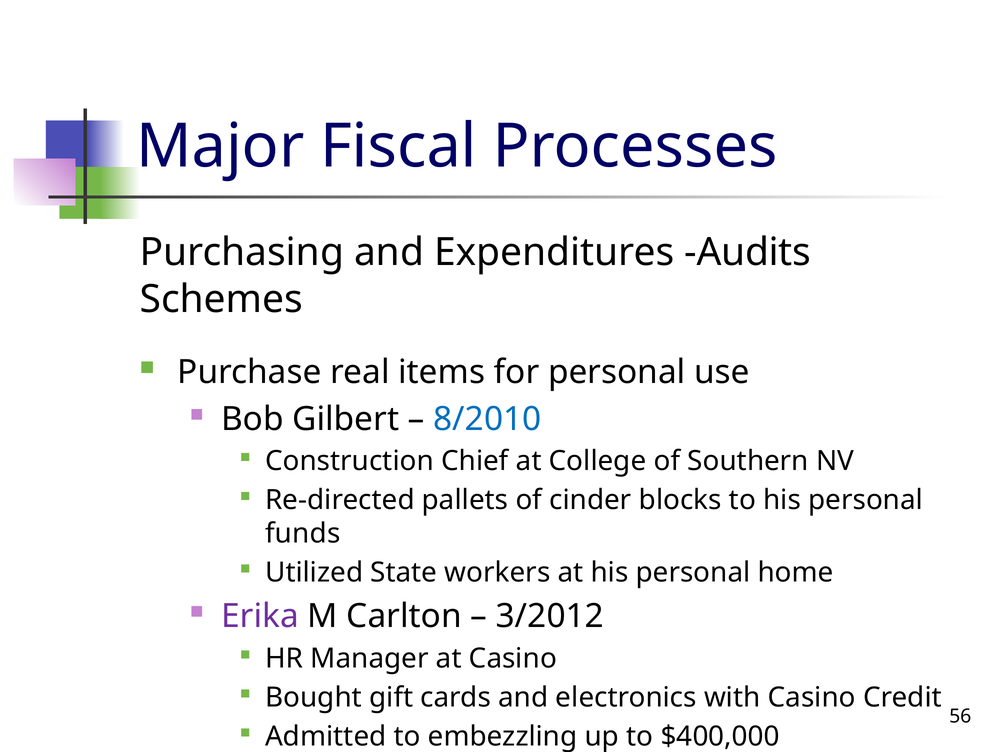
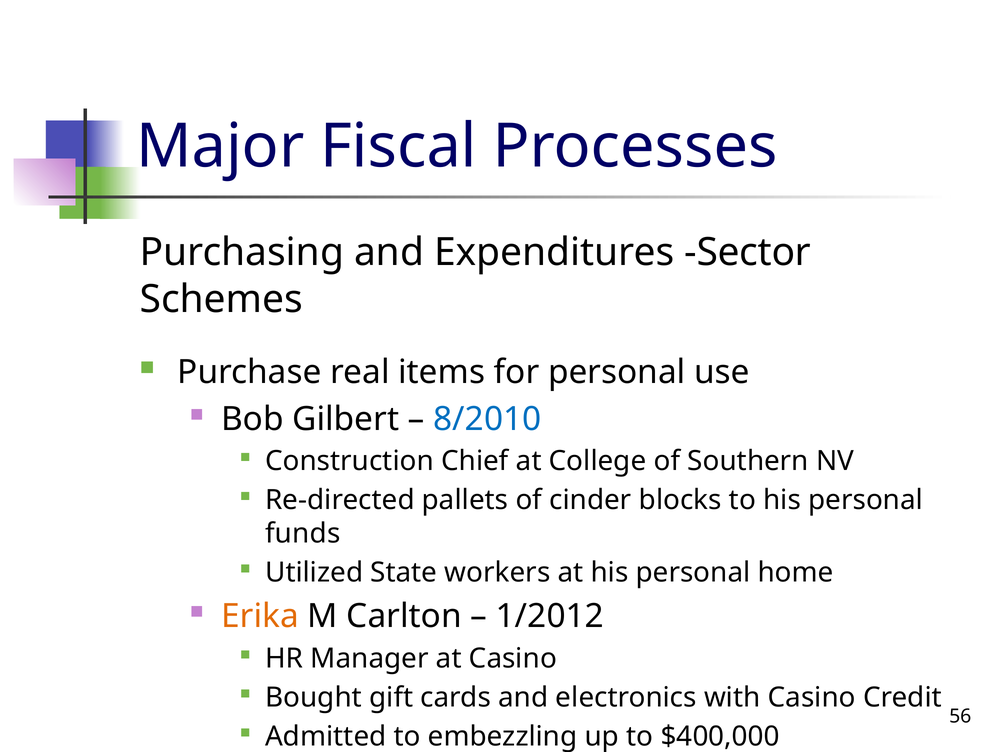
Audits: Audits -> Sector
Erika colour: purple -> orange
3/2012: 3/2012 -> 1/2012
